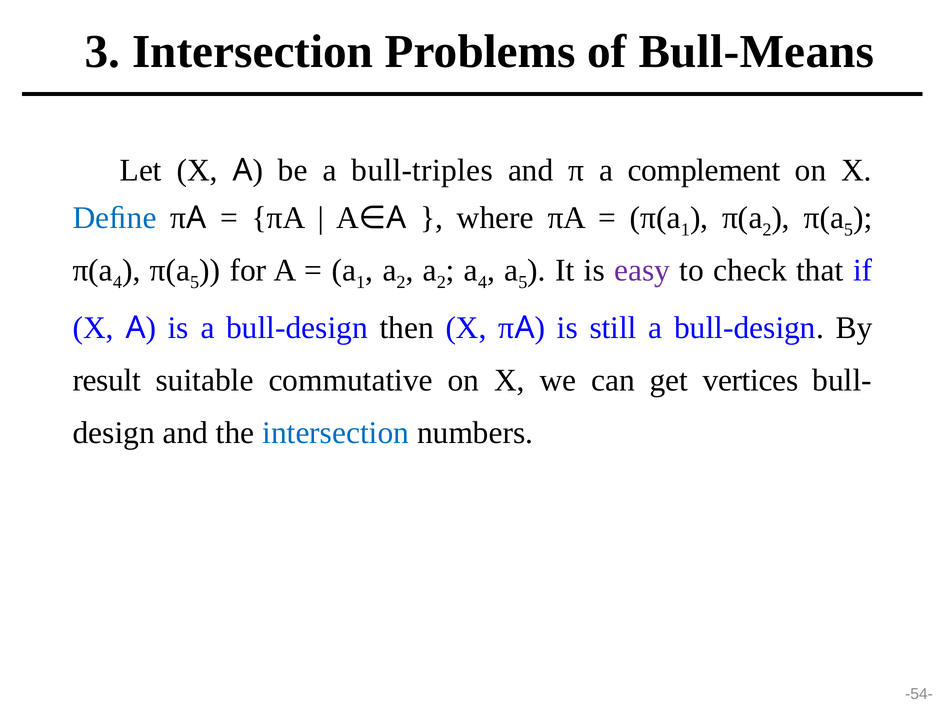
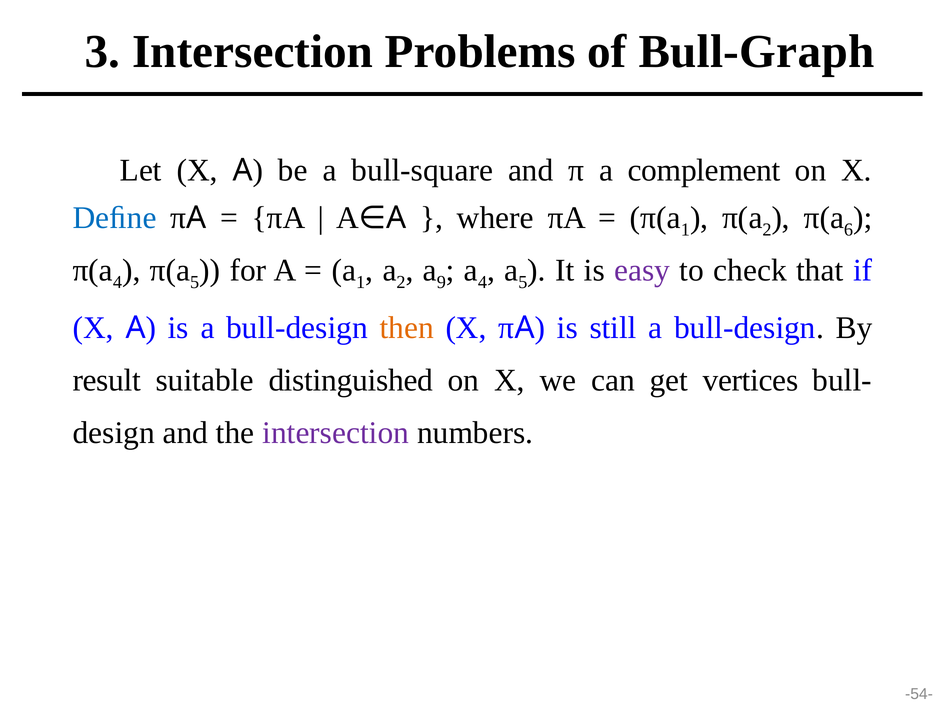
Bull-Means: Bull-Means -> Bull-Graph
bull-triples: bull-triples -> bull-square
5 at (849, 230): 5 -> 6
2 at (441, 282): 2 -> 9
then colour: black -> orange
commutative: commutative -> distinguished
intersection at (336, 433) colour: blue -> purple
